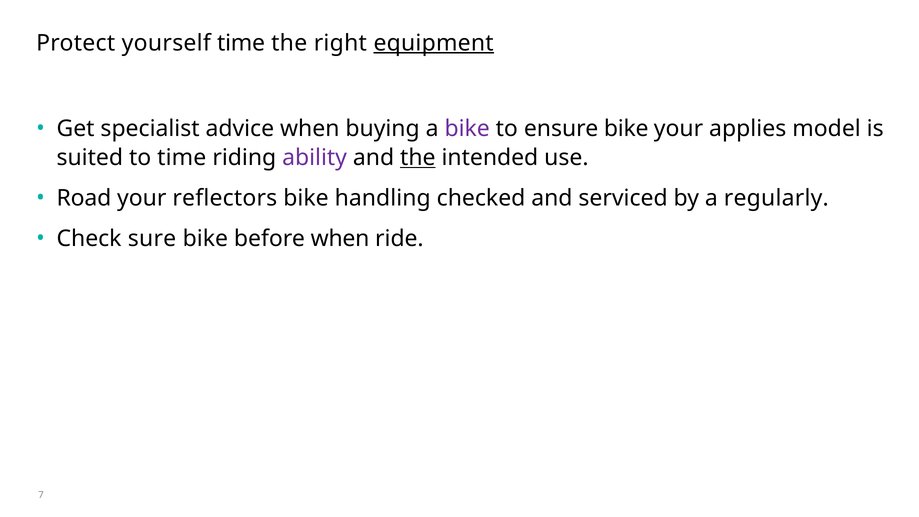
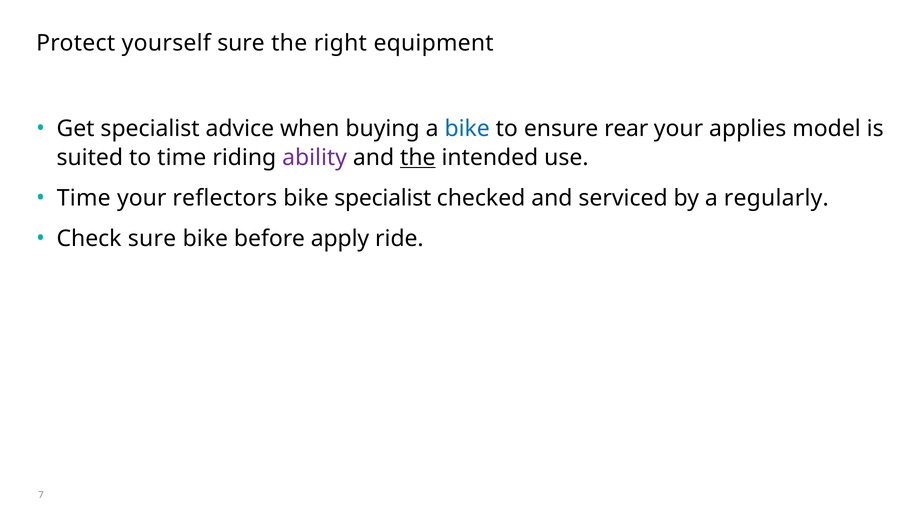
yourself time: time -> sure
equipment underline: present -> none
bike at (467, 129) colour: purple -> blue
ensure bike: bike -> rear
Road at (84, 198): Road -> Time
bike handling: handling -> specialist
before when: when -> apply
